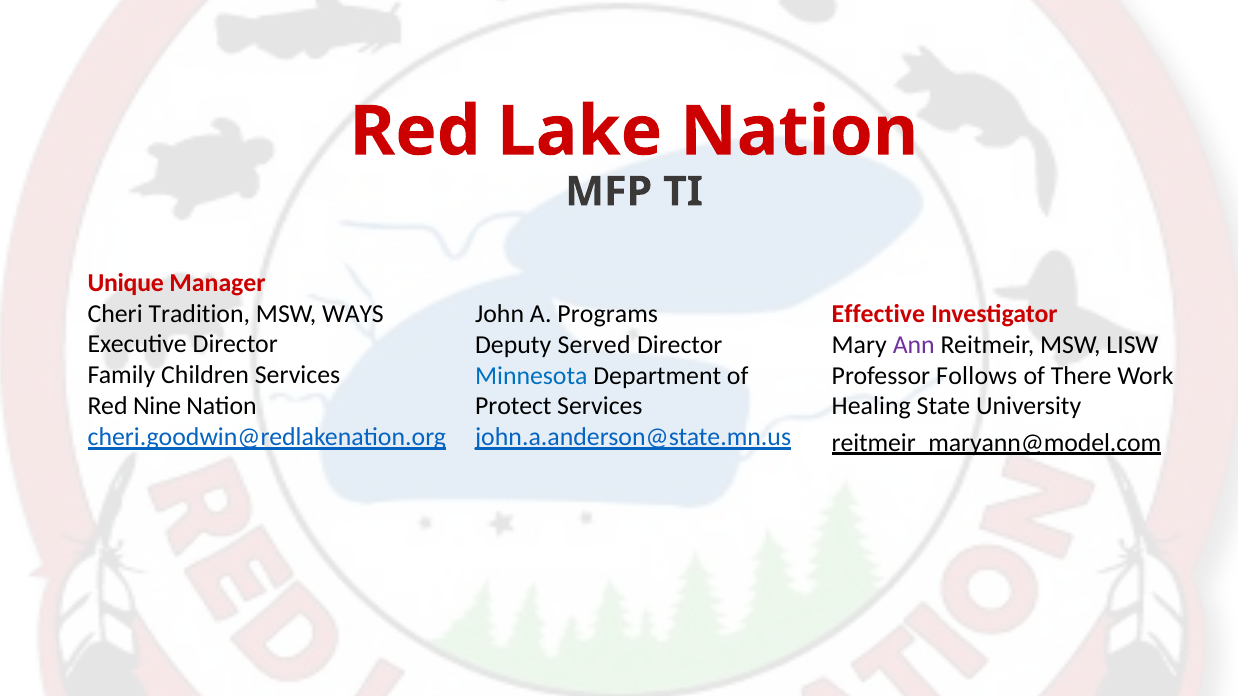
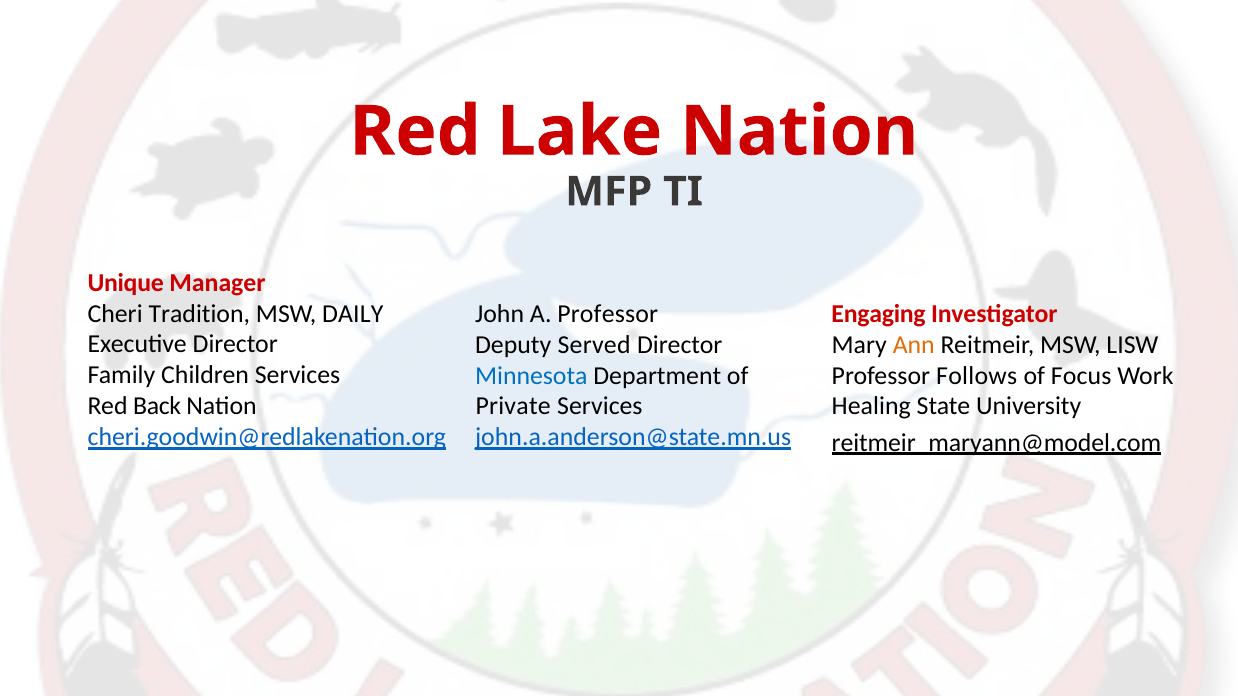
WAYS: WAYS -> DAILY
A Programs: Programs -> Professor
Effective: Effective -> Engaging
Ann colour: purple -> orange
There: There -> Focus
Nine: Nine -> Back
Protect: Protect -> Private
